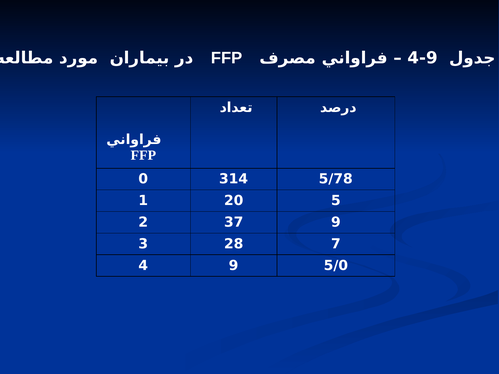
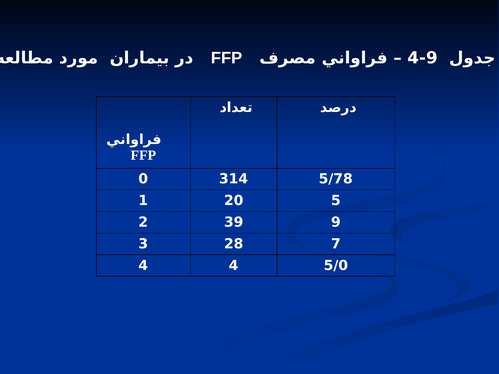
37: 37 -> 39
4 9: 9 -> 4
